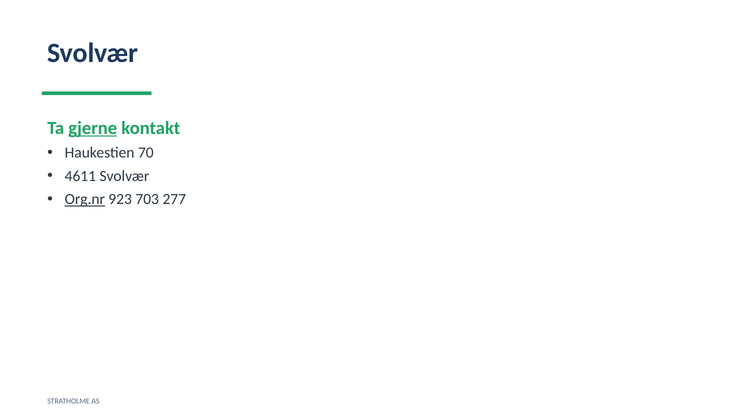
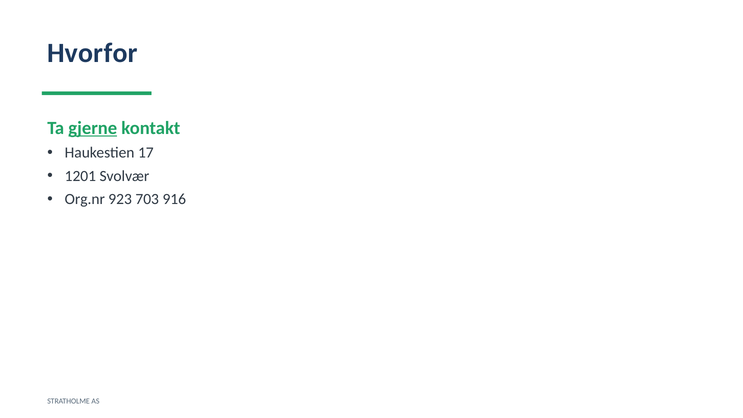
Svolvær at (93, 53): Svolvær -> Hvorfor
70: 70 -> 17
4611: 4611 -> 1201
Org.nr underline: present -> none
277: 277 -> 916
